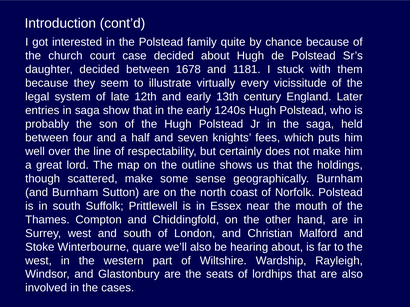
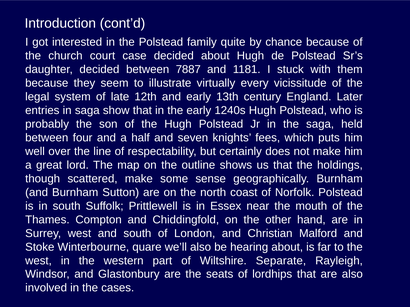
1678: 1678 -> 7887
Wardship: Wardship -> Separate
